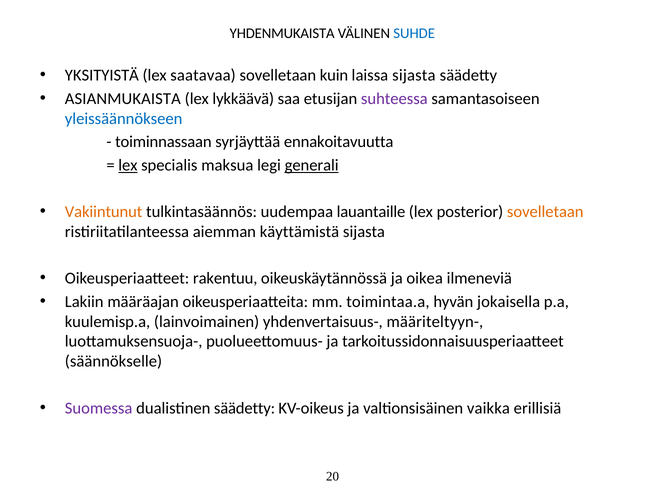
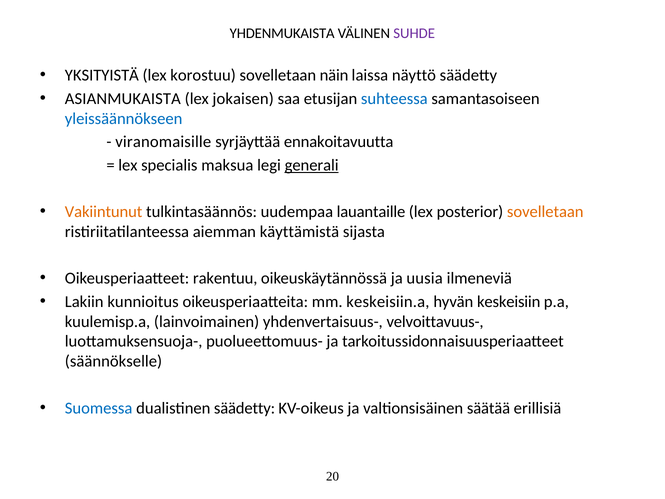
SUHDE colour: blue -> purple
saatavaa: saatavaa -> korostuu
kuin: kuin -> näin
laissa sijasta: sijasta -> näyttö
lykkäävä: lykkäävä -> jokaisen
suhteessa colour: purple -> blue
toiminnassaan: toiminnassaan -> viranomaisille
lex at (128, 165) underline: present -> none
oikea: oikea -> uusia
määräajan: määräajan -> kunnioitus
toimintaa.a: toimintaa.a -> keskeisiin.a
jokaisella: jokaisella -> keskeisiin
määriteltyyn-: määriteltyyn- -> velvoittavuus-
Suomessa colour: purple -> blue
vaikka: vaikka -> säätää
